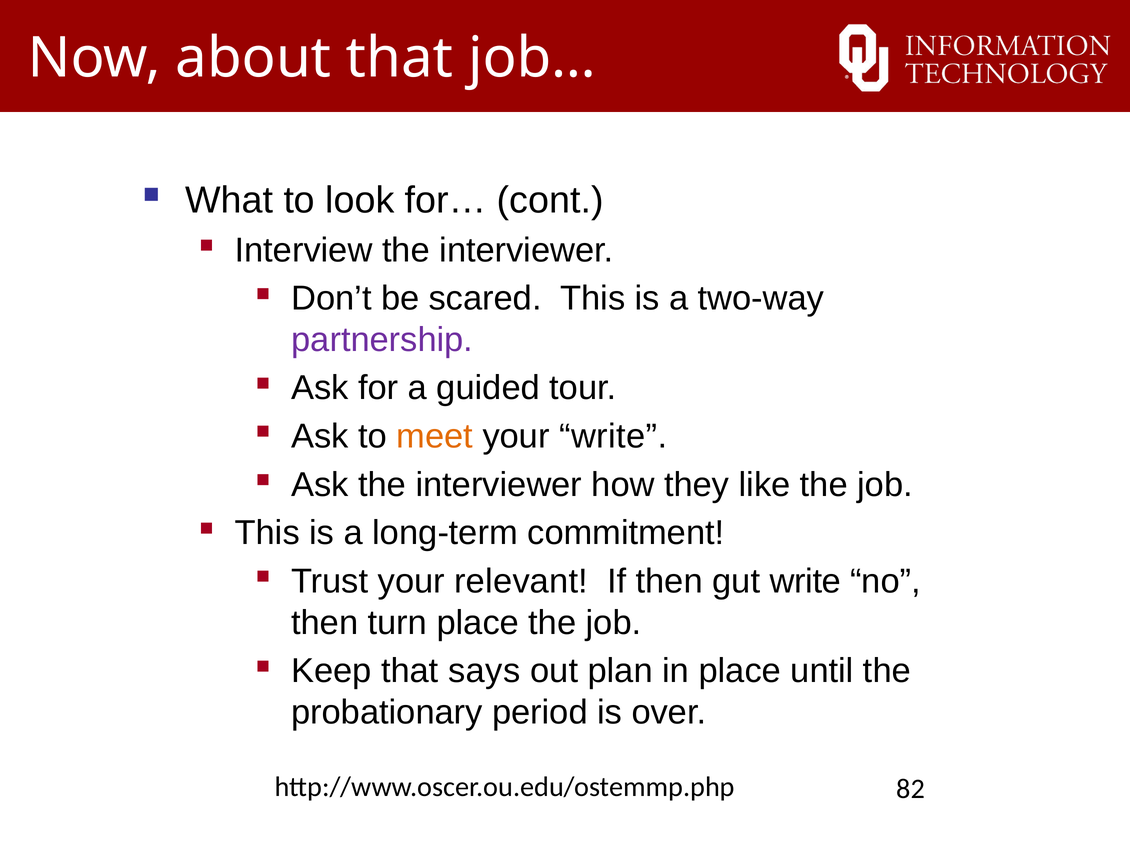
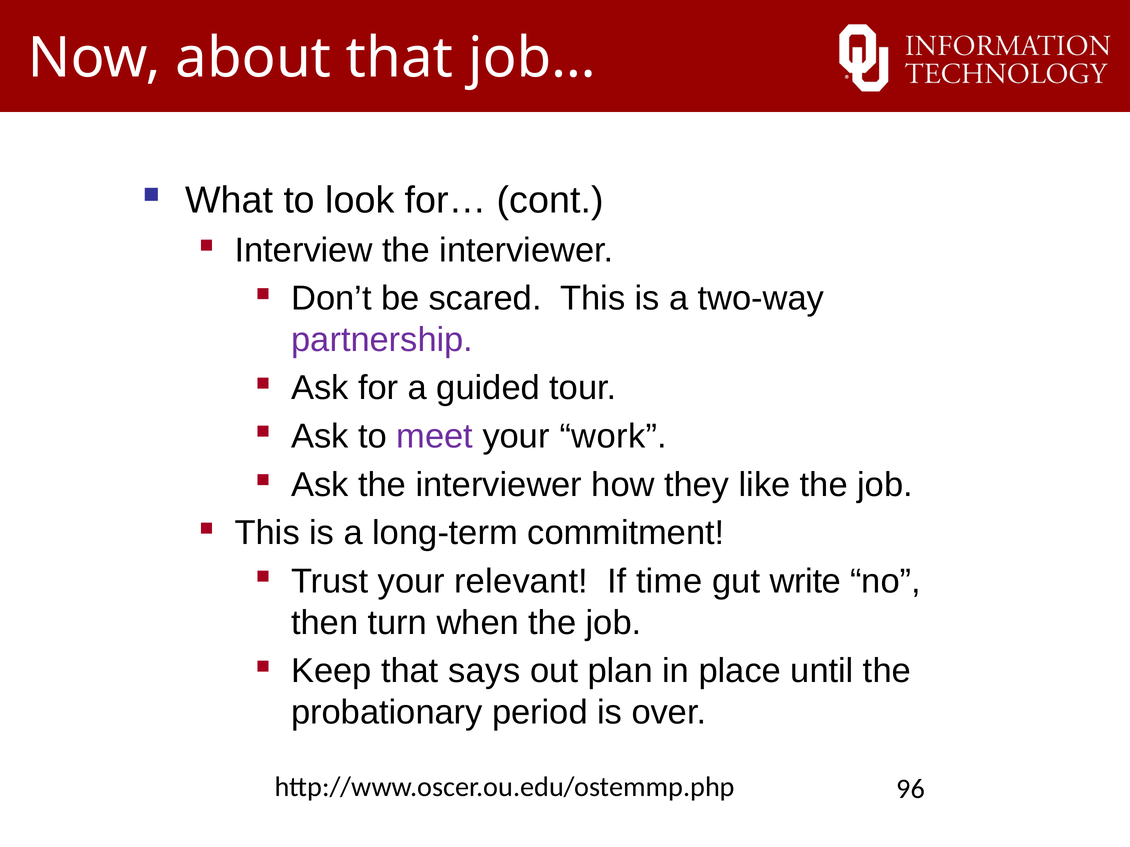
meet colour: orange -> purple
your write: write -> work
If then: then -> time
turn place: place -> when
82: 82 -> 96
